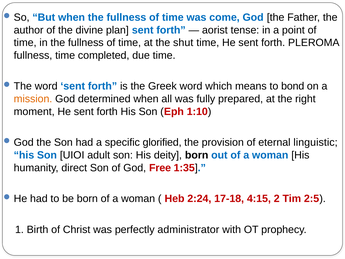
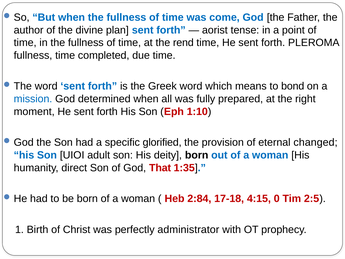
shut: shut -> rend
mission colour: orange -> blue
linguistic: linguistic -> changed
Free: Free -> That
2:24: 2:24 -> 2:84
2: 2 -> 0
